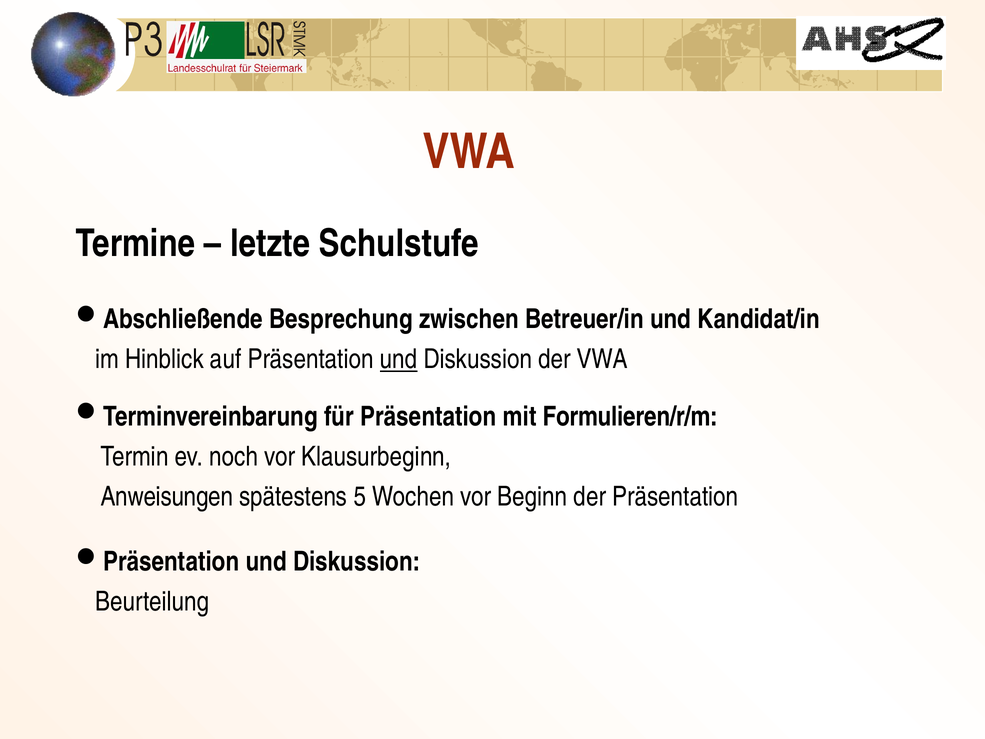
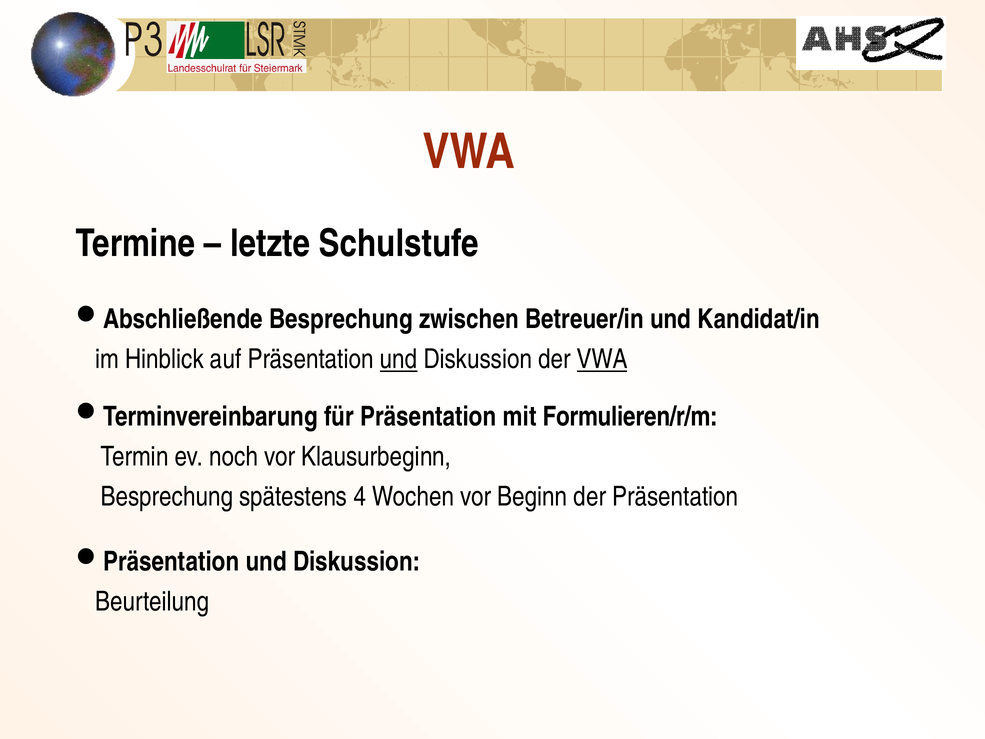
VWA at (602, 359) underline: none -> present
Anweisungen at (167, 496): Anweisungen -> Besprechung
5: 5 -> 4
